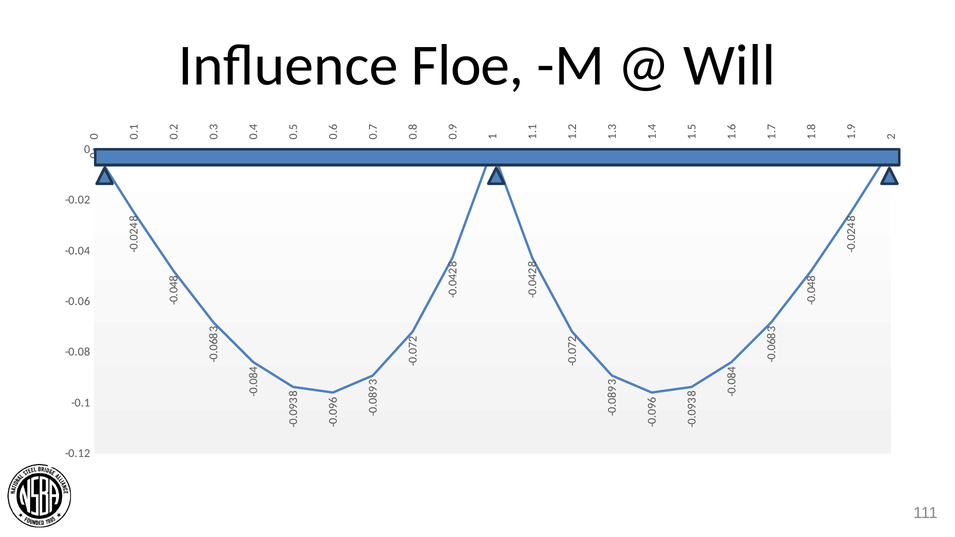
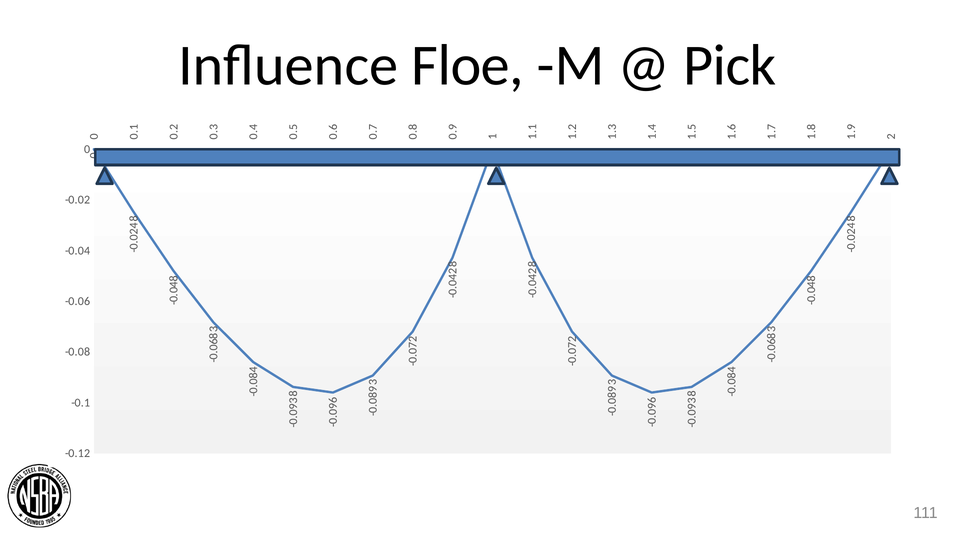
Will: Will -> Pick
